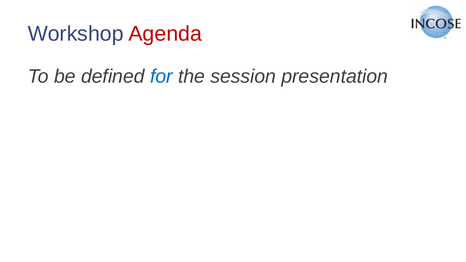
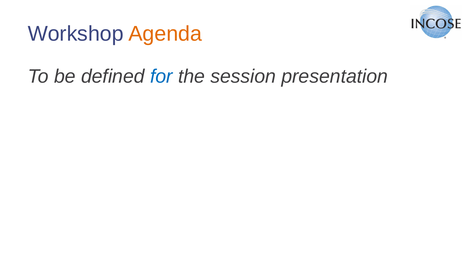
Agenda colour: red -> orange
